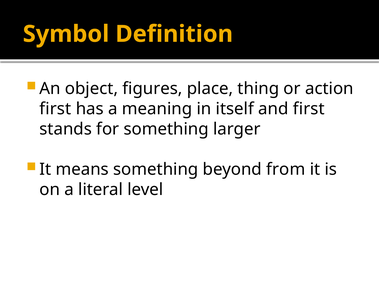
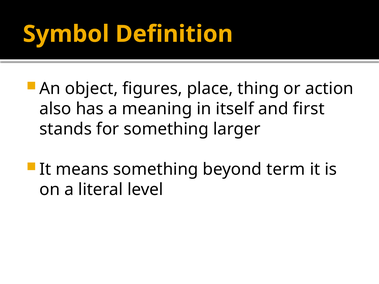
first at (55, 109): first -> also
from: from -> term
